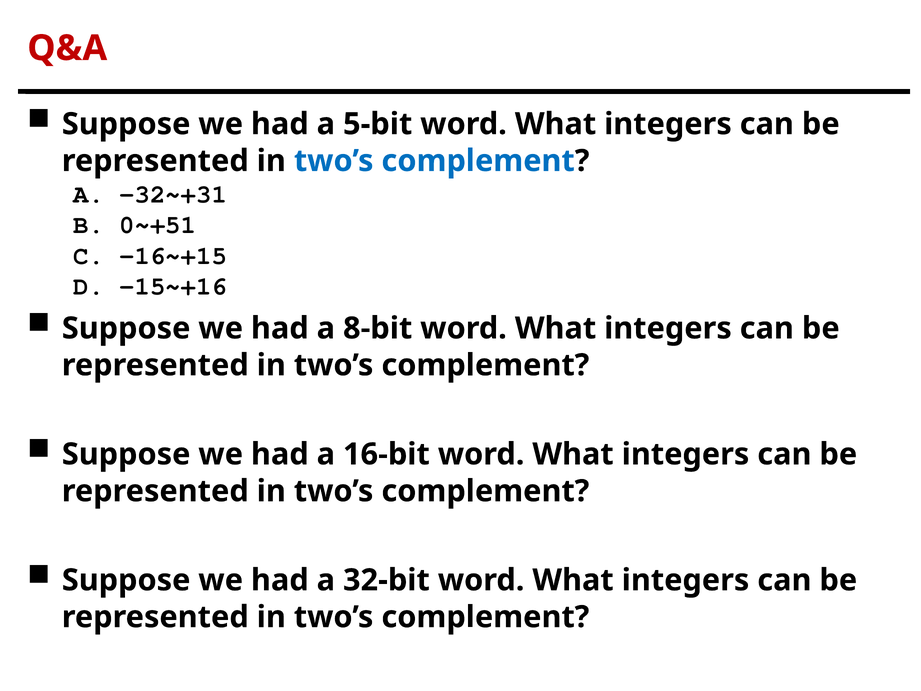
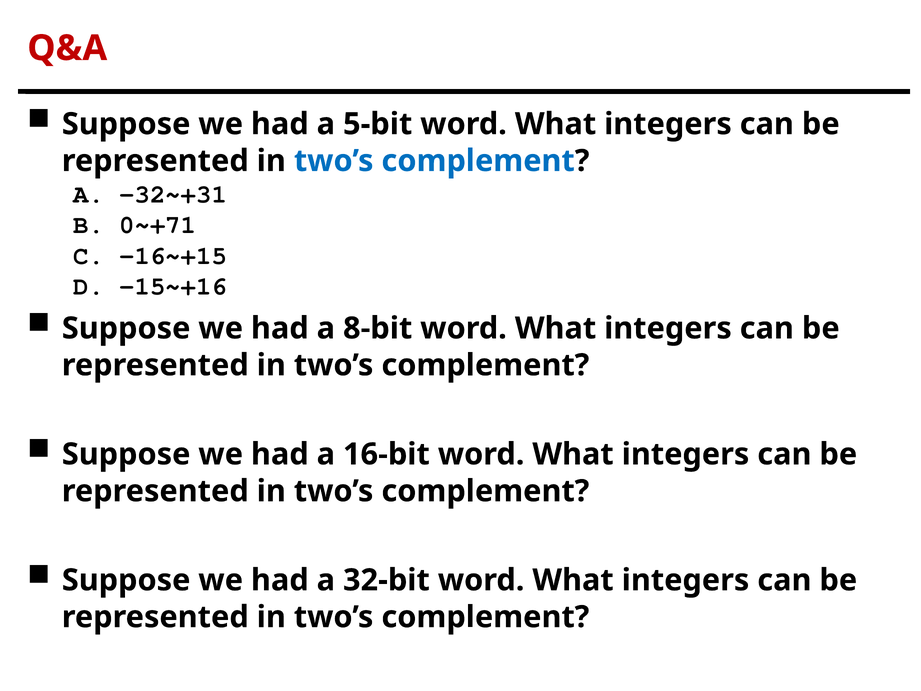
0~+51: 0~+51 -> 0~+71
